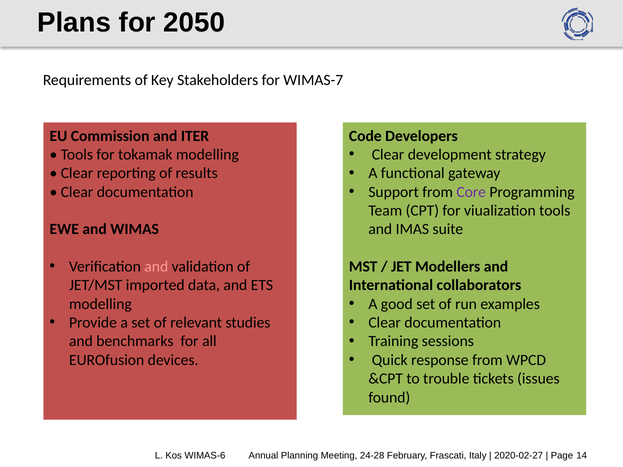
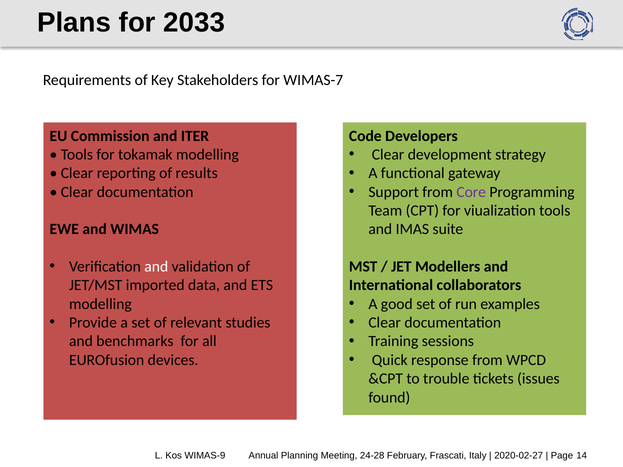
2050: 2050 -> 2033
and at (156, 267) colour: pink -> white
WIMAS-6: WIMAS-6 -> WIMAS-9
